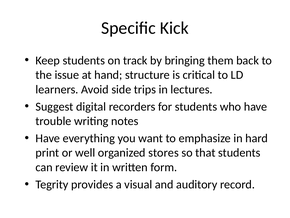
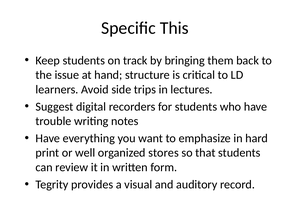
Kick: Kick -> This
